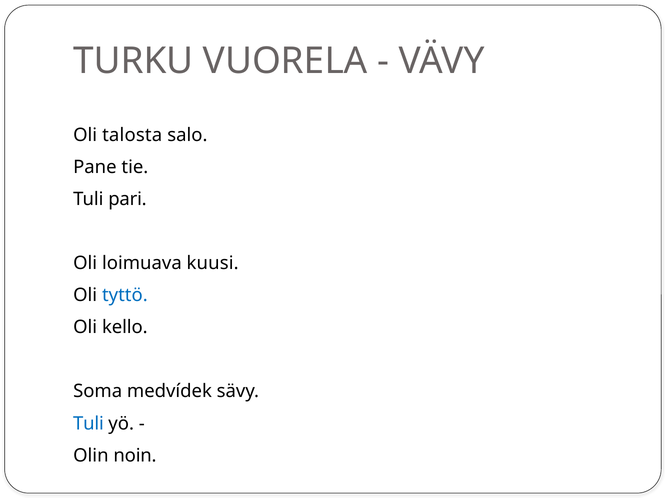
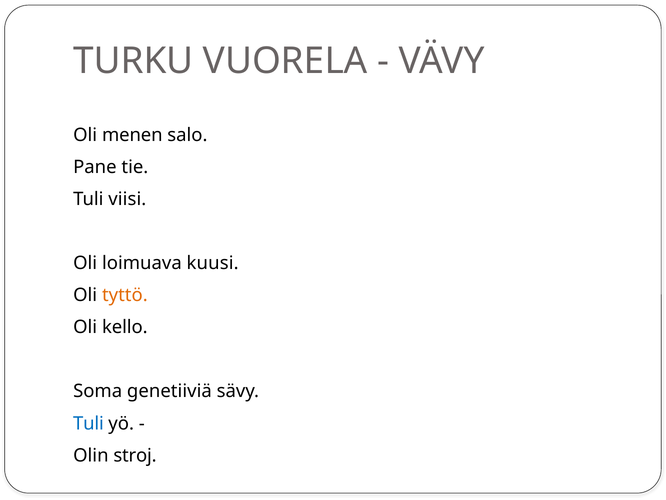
talosta: talosta -> menen
pari: pari -> viisi
tyttö colour: blue -> orange
medvídek: medvídek -> genetiiviä
noin: noin -> stroj
